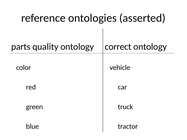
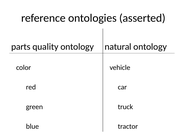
correct: correct -> natural
